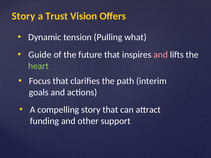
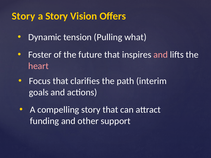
a Trust: Trust -> Story
Guide: Guide -> Foster
heart colour: light green -> pink
